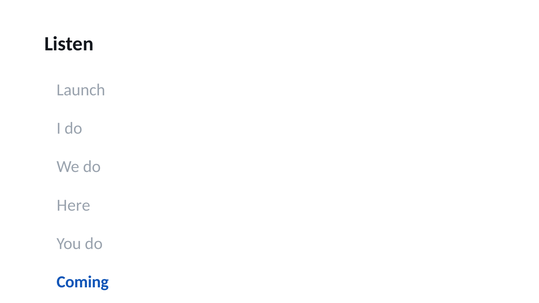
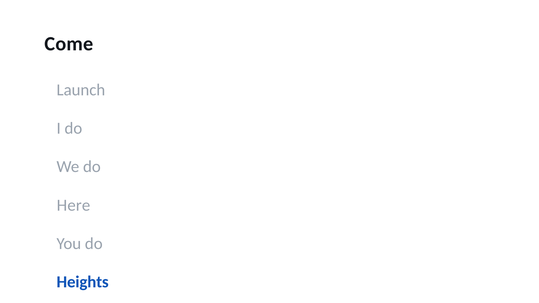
Listen: Listen -> Come
Coming: Coming -> Heights
